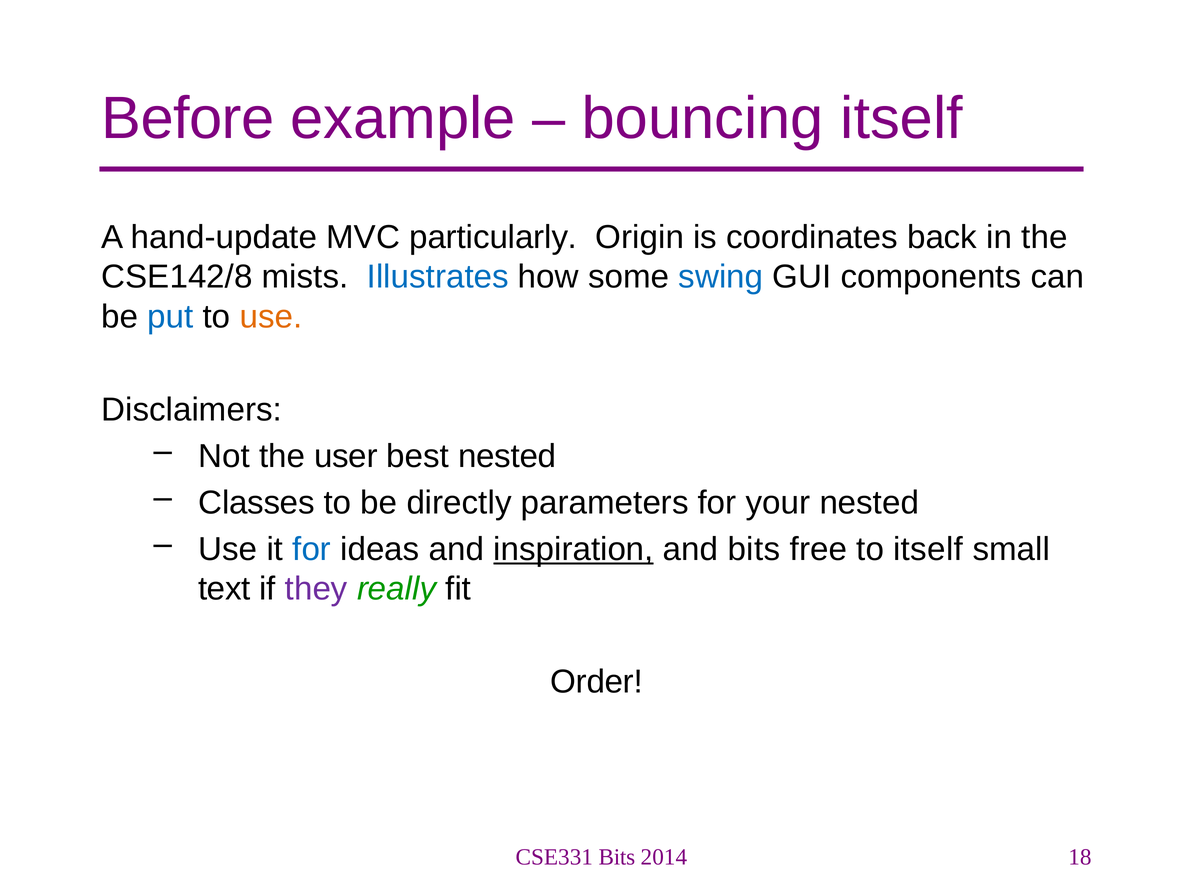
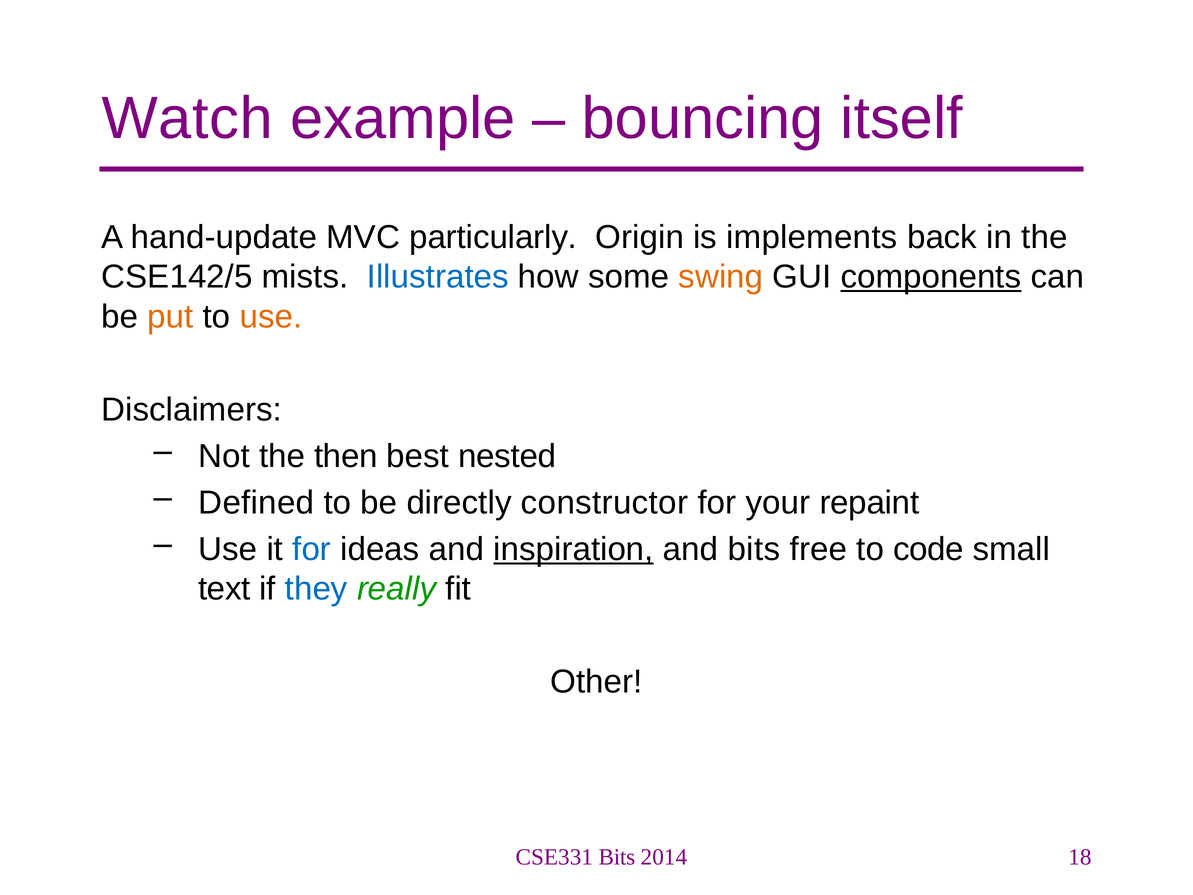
Before: Before -> Watch
coordinates: coordinates -> implements
CSE142/8: CSE142/8 -> CSE142/5
swing colour: blue -> orange
components underline: none -> present
put colour: blue -> orange
user: user -> then
Classes: Classes -> Defined
parameters: parameters -> constructor
your nested: nested -> repaint
to itself: itself -> code
they colour: purple -> blue
Order: Order -> Other
